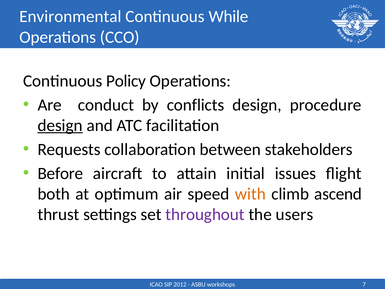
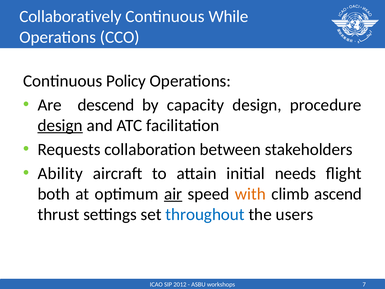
Environmental: Environmental -> Collaboratively
conduct: conduct -> descend
conflicts: conflicts -> capacity
Before: Before -> Ability
issues: issues -> needs
air underline: none -> present
throughout colour: purple -> blue
